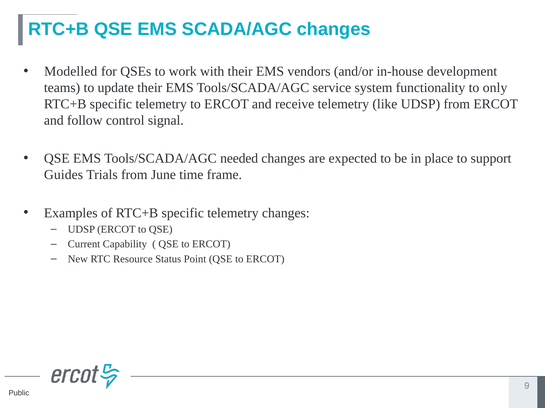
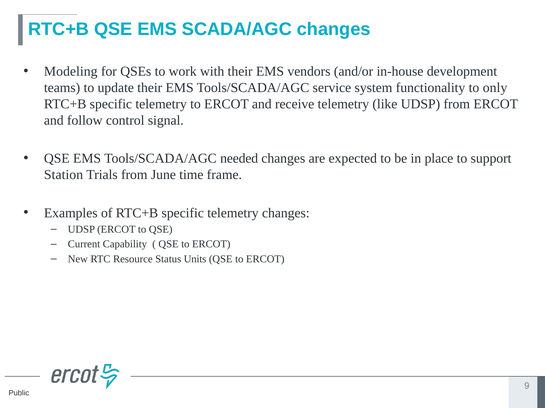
Modelled: Modelled -> Modeling
Guides: Guides -> Station
Point: Point -> Units
